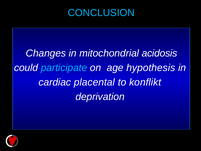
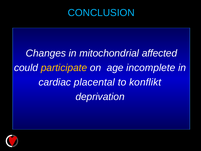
acidosis: acidosis -> affected
participate colour: light blue -> yellow
hypothesis: hypothesis -> incomplete
